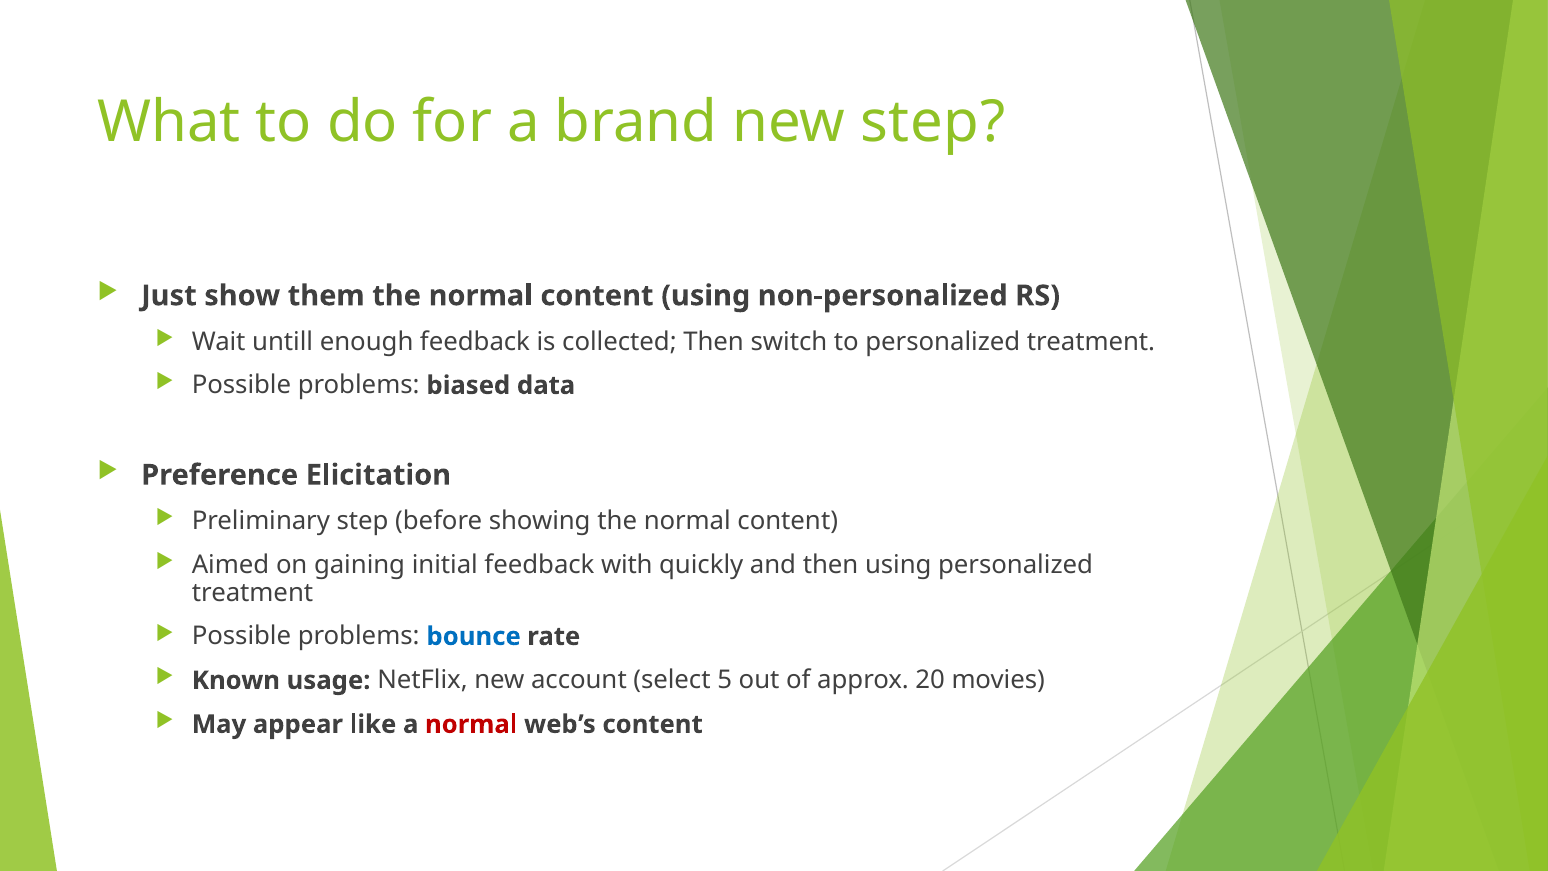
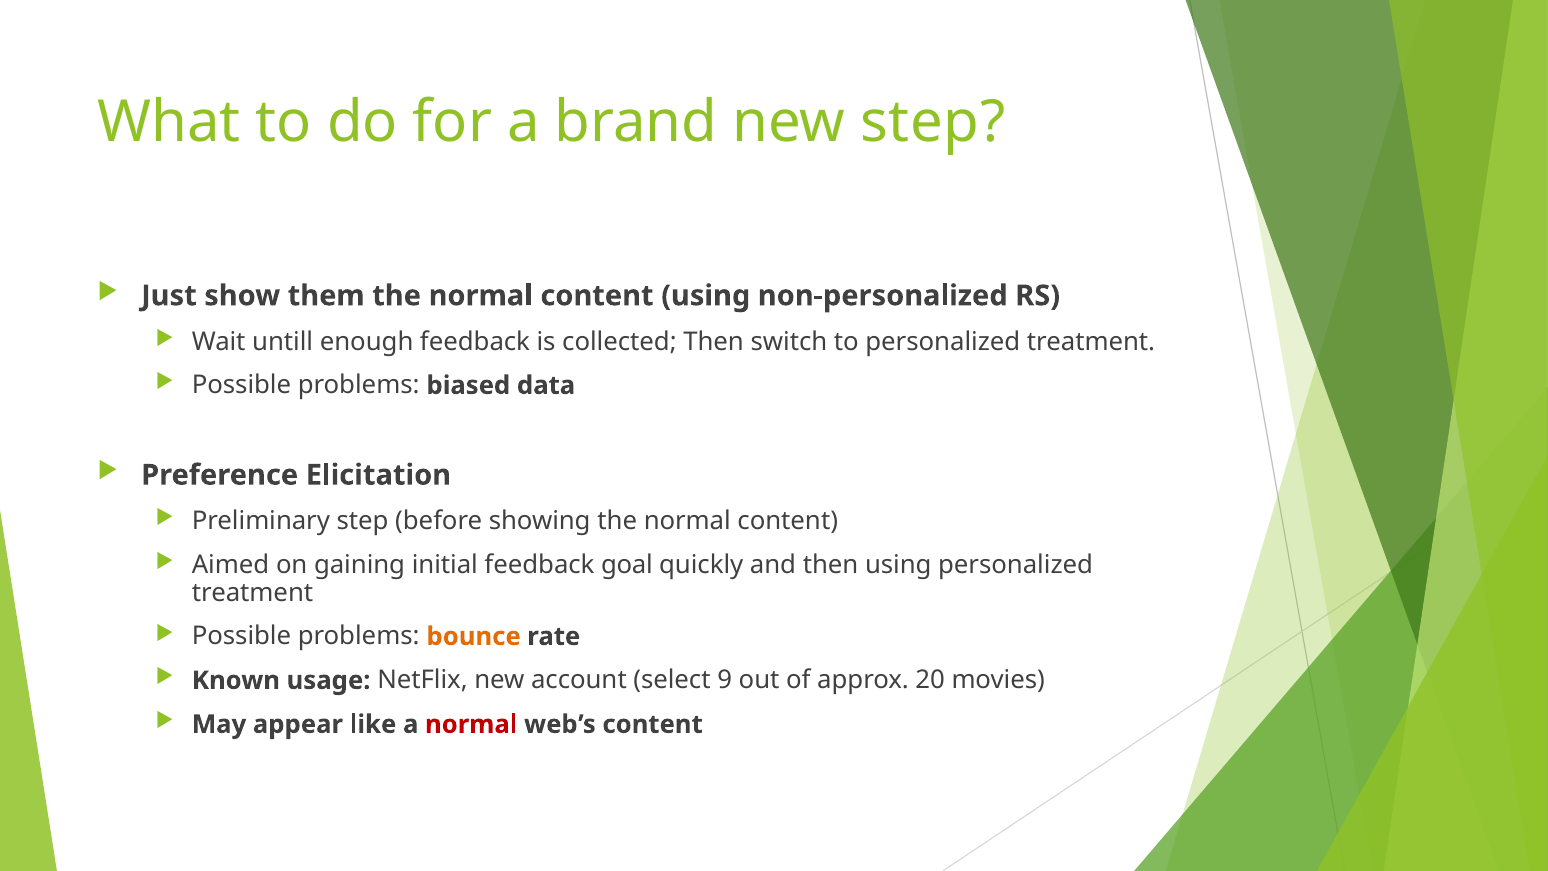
with: with -> goal
bounce colour: blue -> orange
5: 5 -> 9
